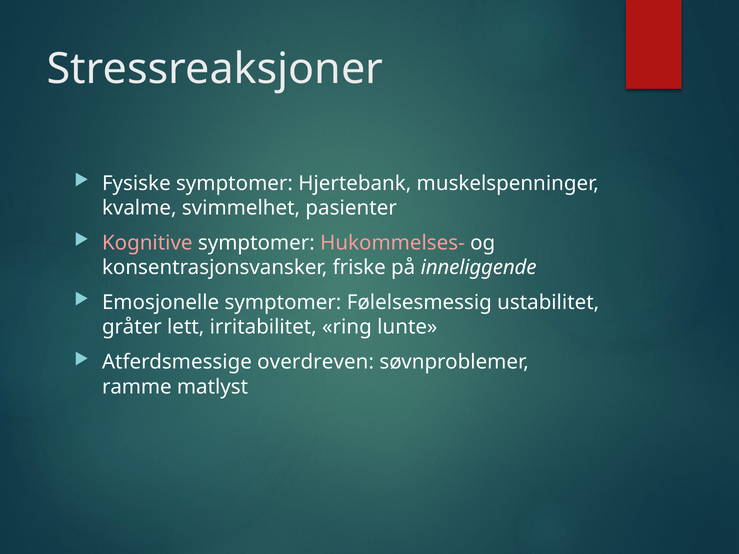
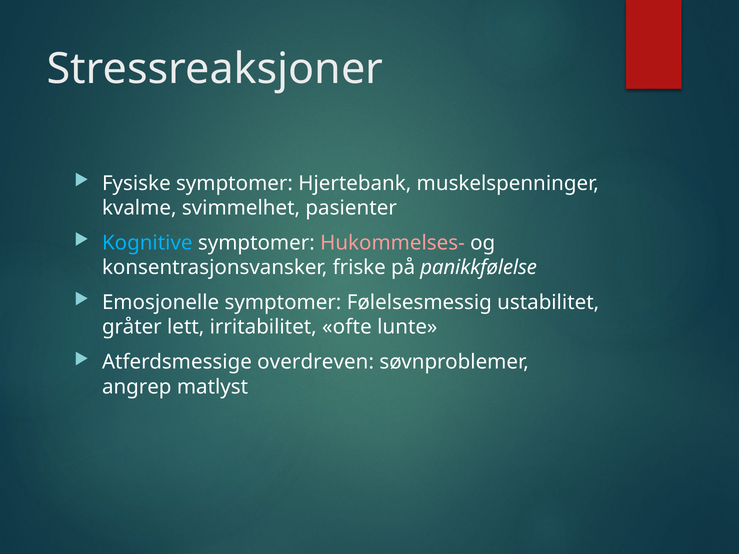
Kognitive colour: pink -> light blue
inneliggende: inneliggende -> panikkfølelse
ring: ring -> ofte
ramme: ramme -> angrep
